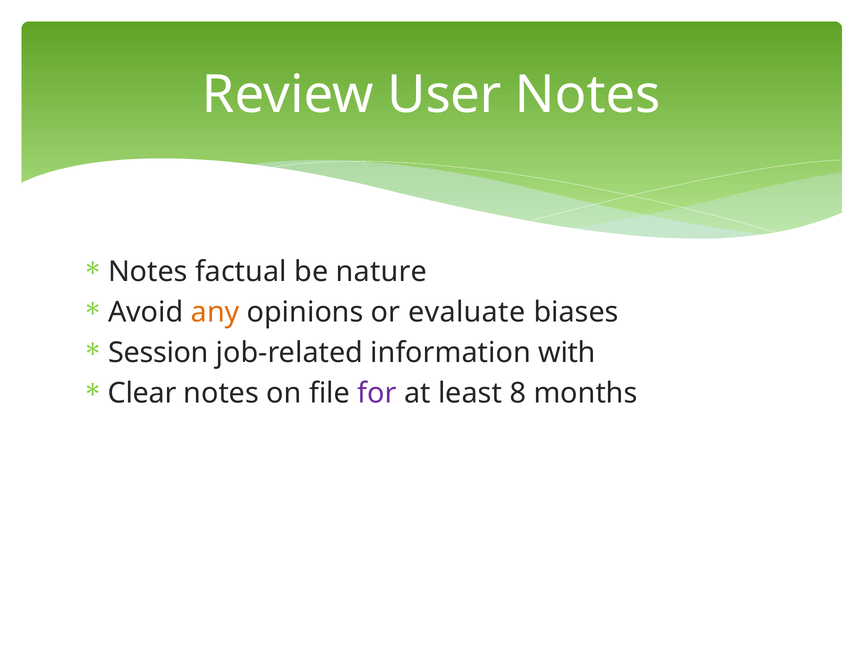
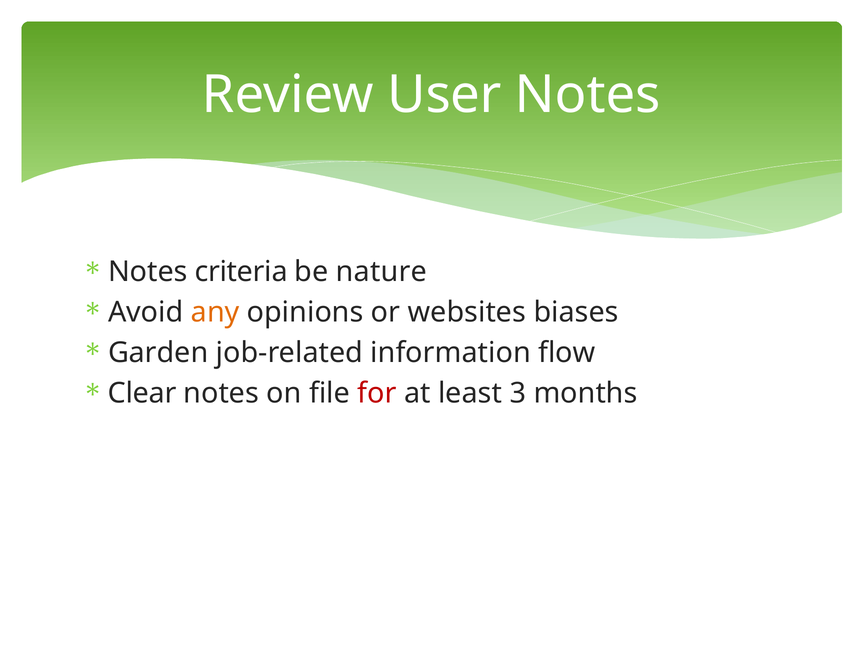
factual: factual -> criteria
evaluate: evaluate -> websites
Session: Session -> Garden
with: with -> flow
for colour: purple -> red
8: 8 -> 3
